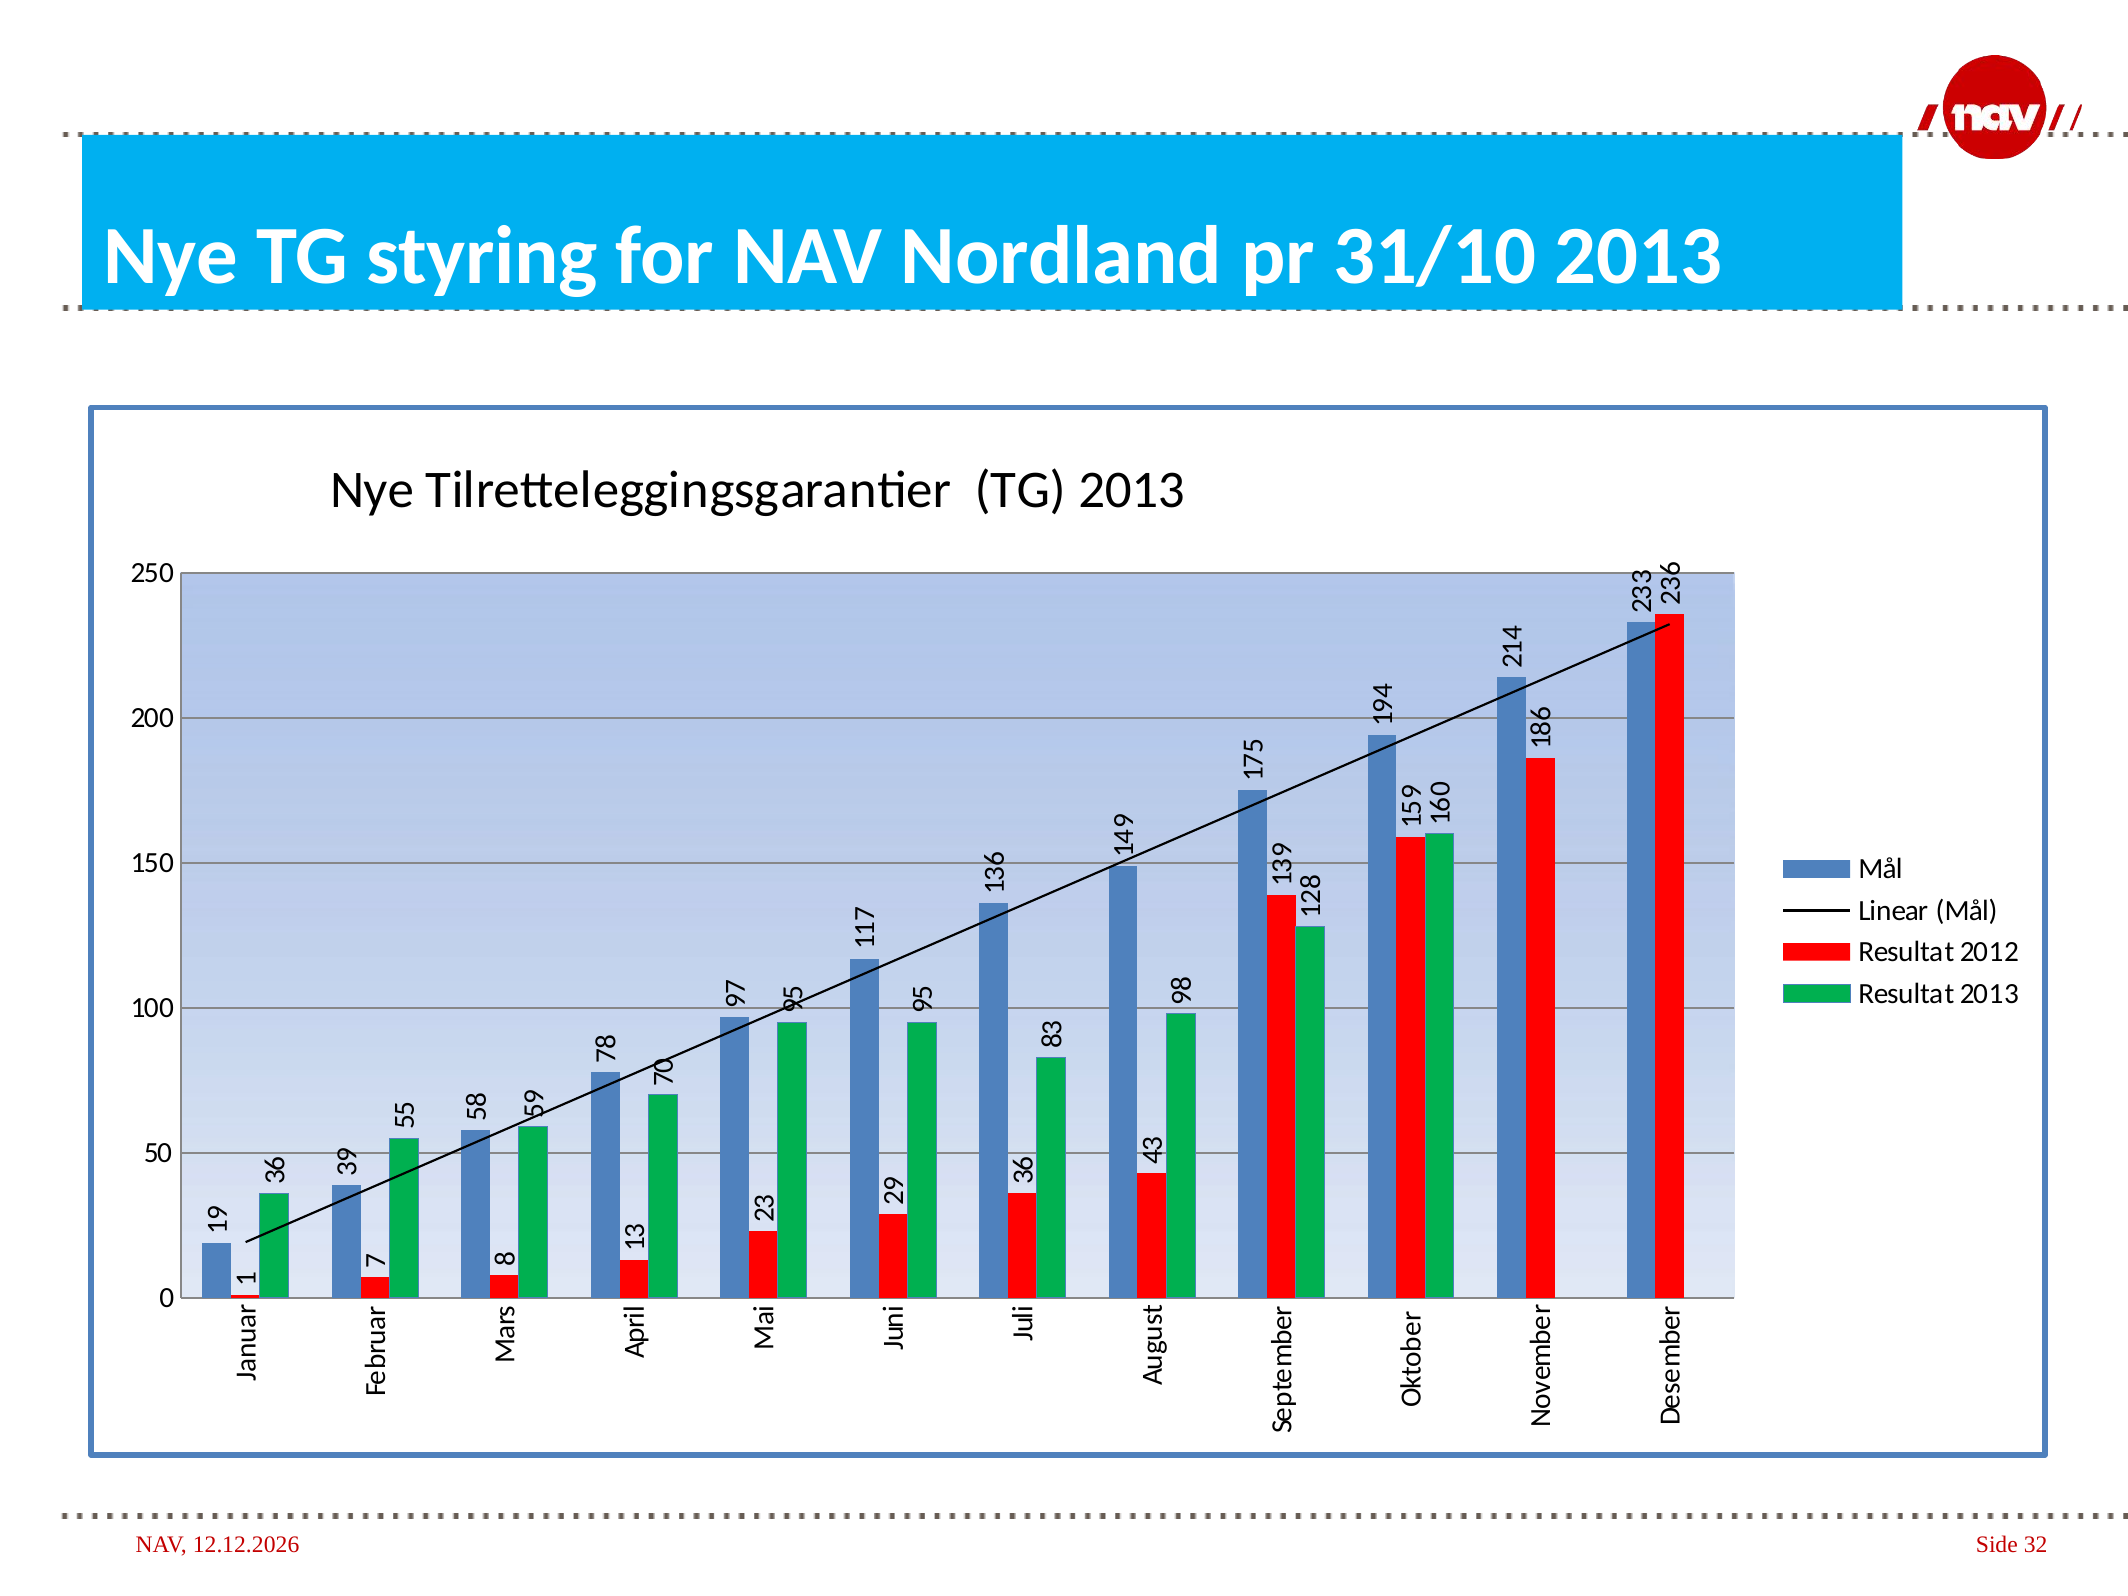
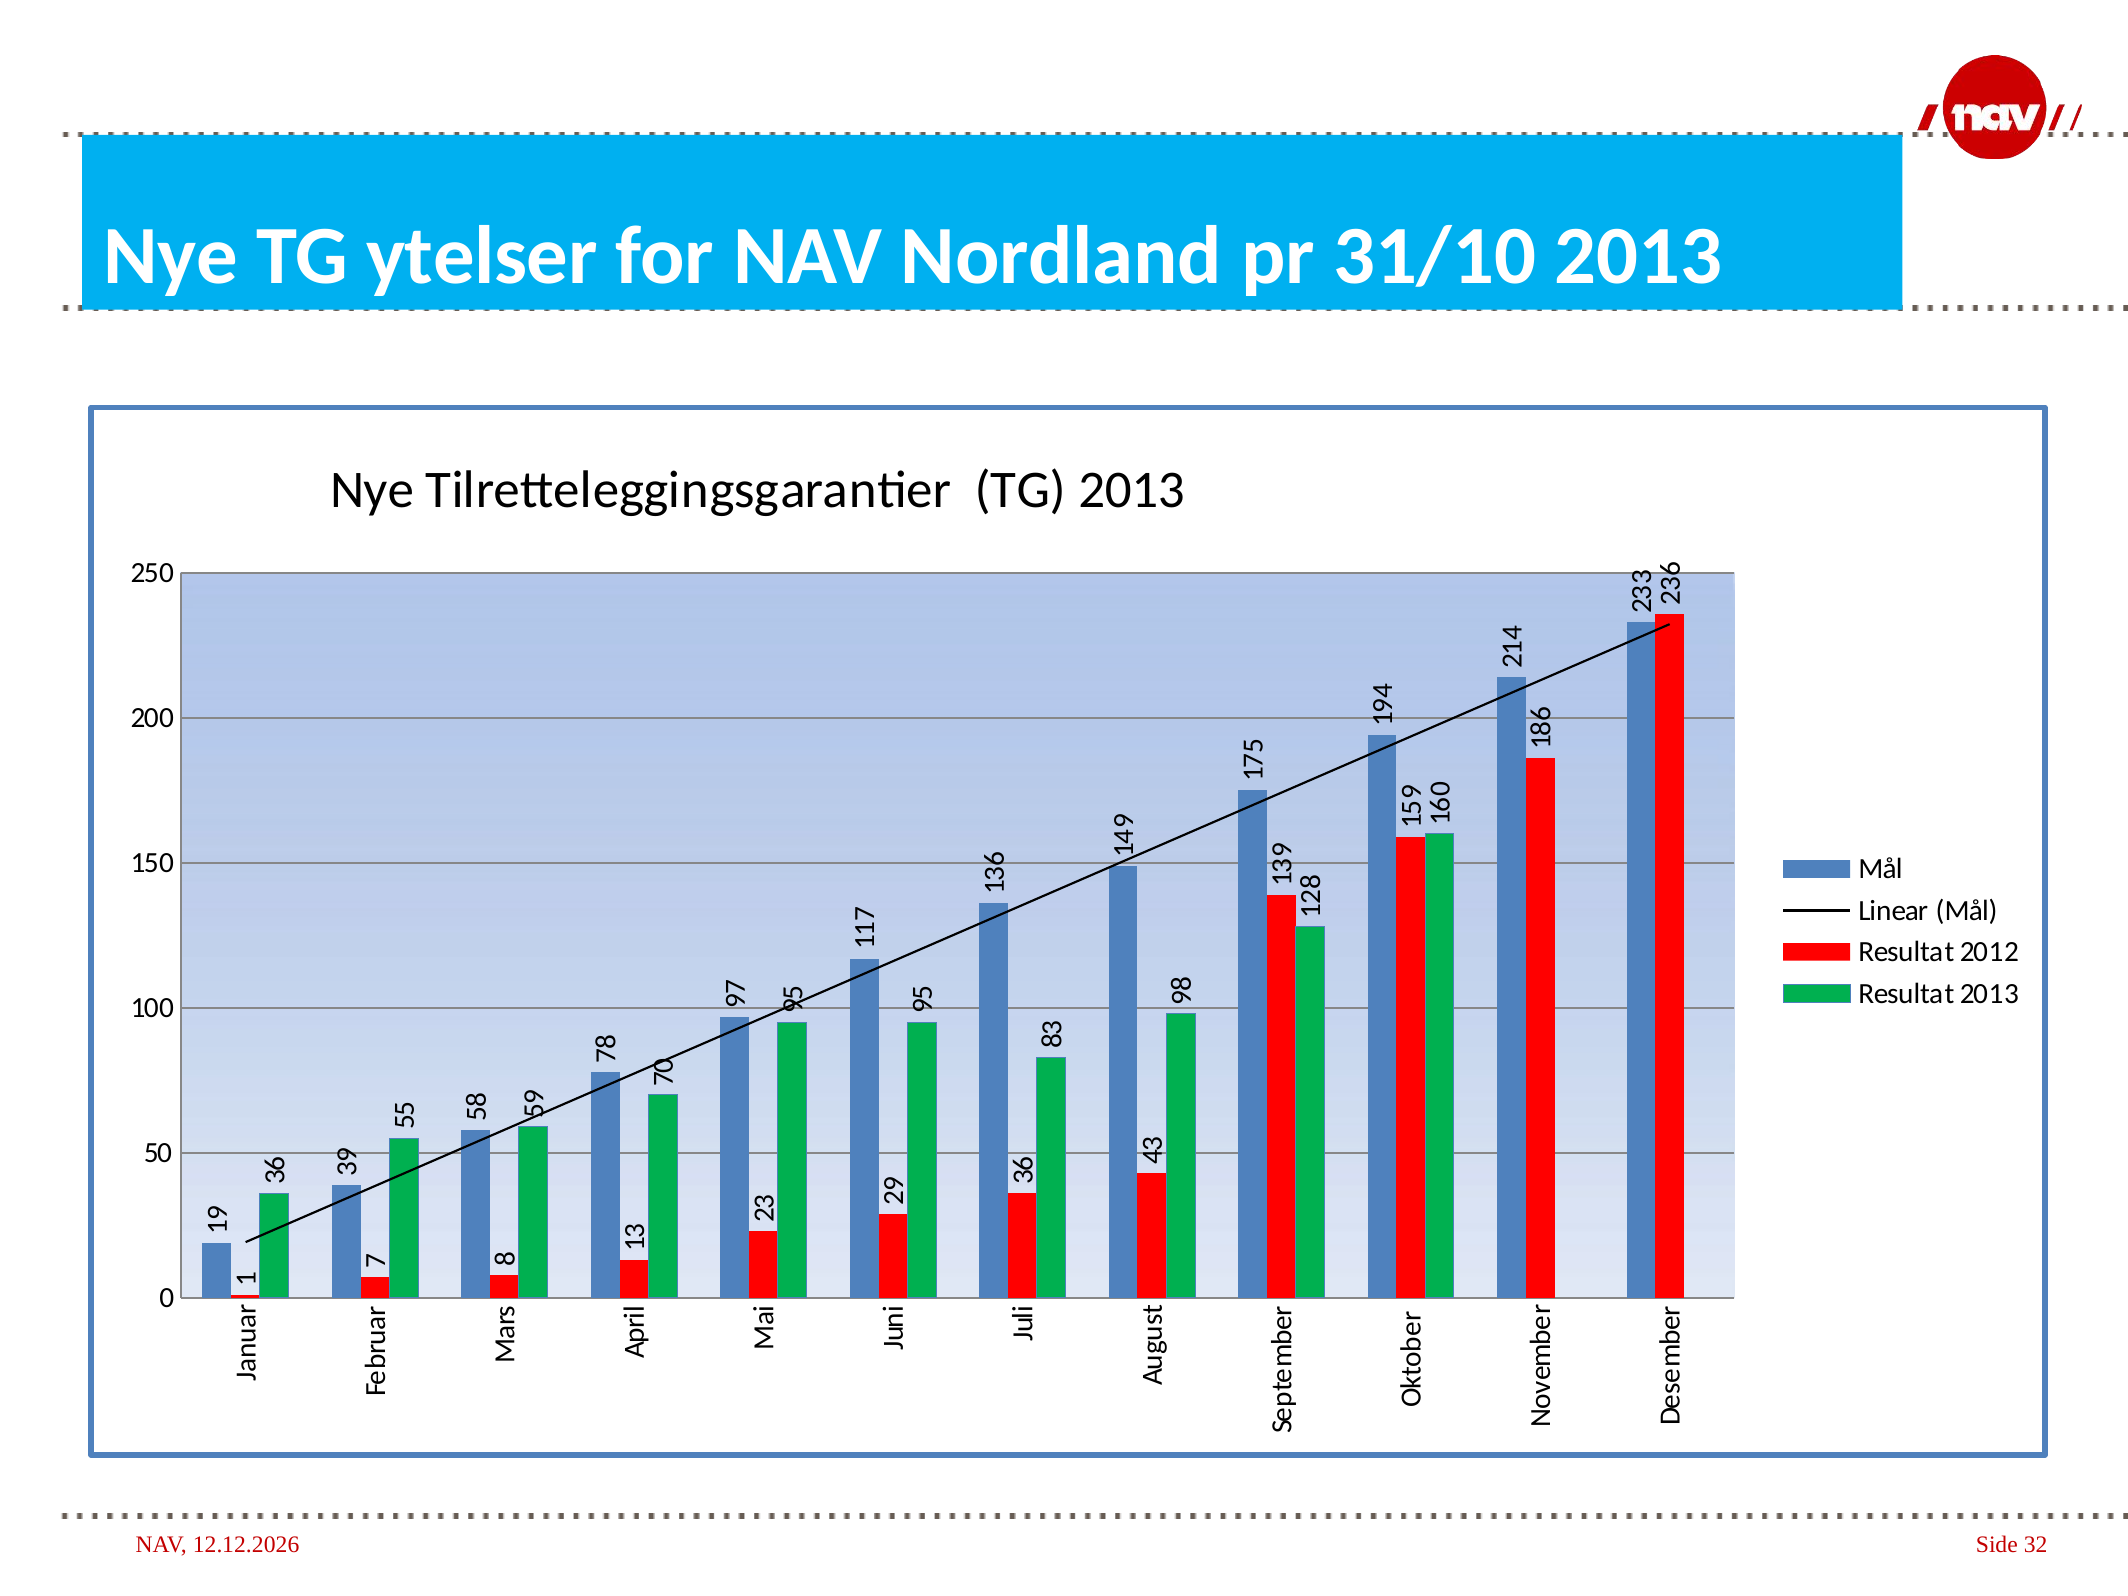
styring: styring -> ytelser
